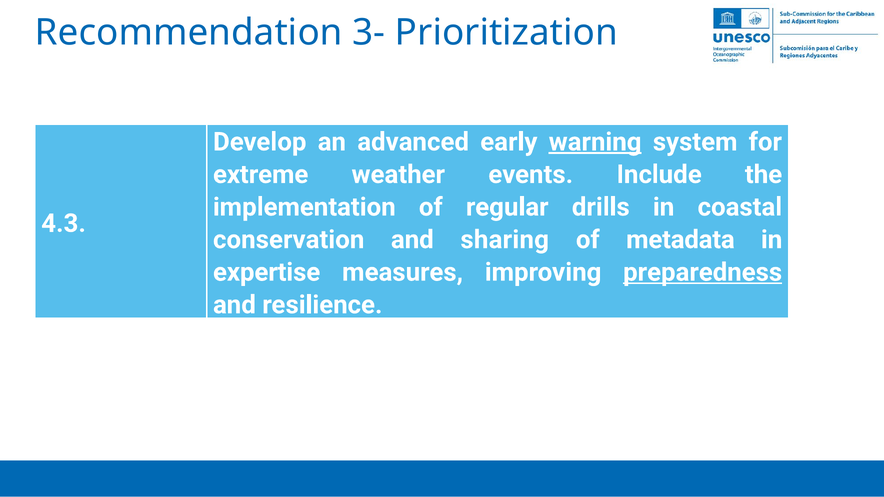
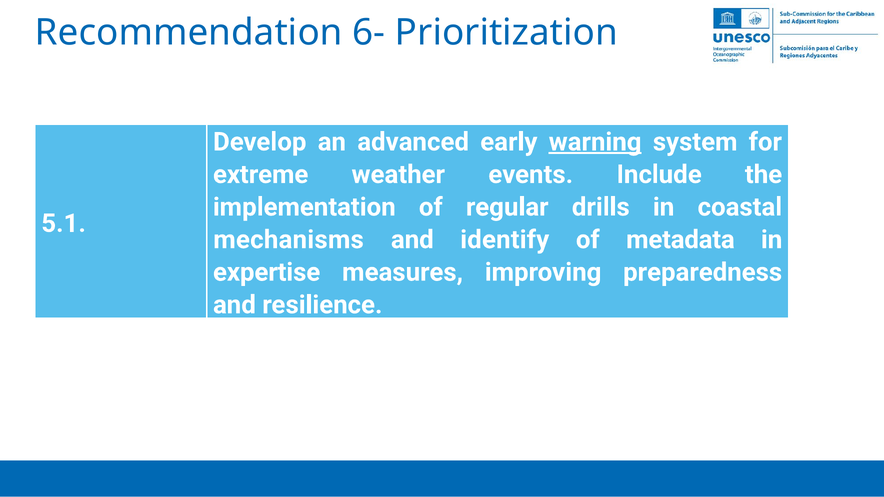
3-: 3- -> 6-
4.3: 4.3 -> 5.1
conservation: conservation -> mechanisms
sharing: sharing -> identify
preparedness underline: present -> none
